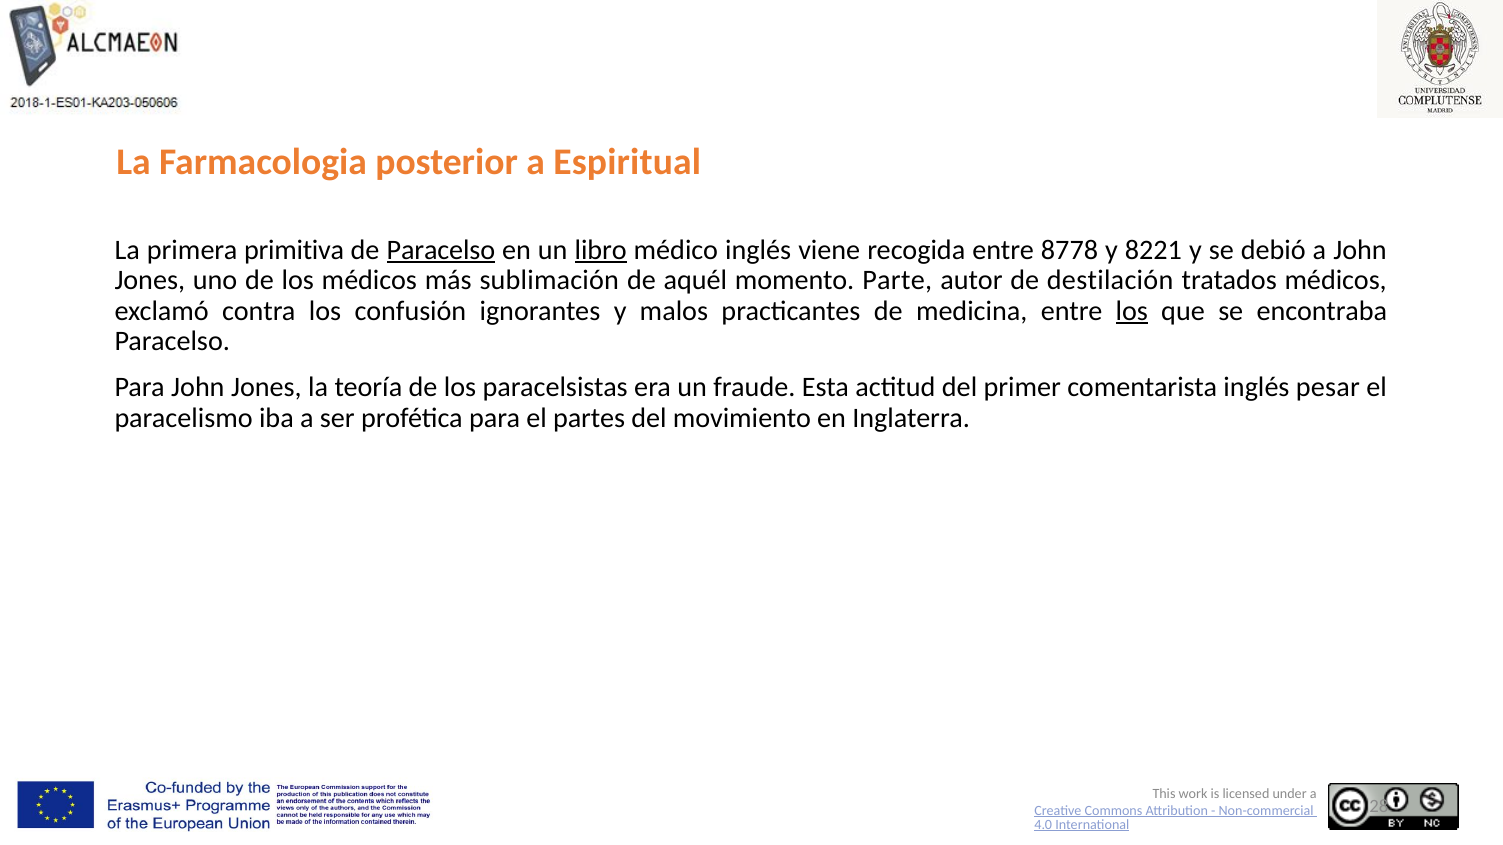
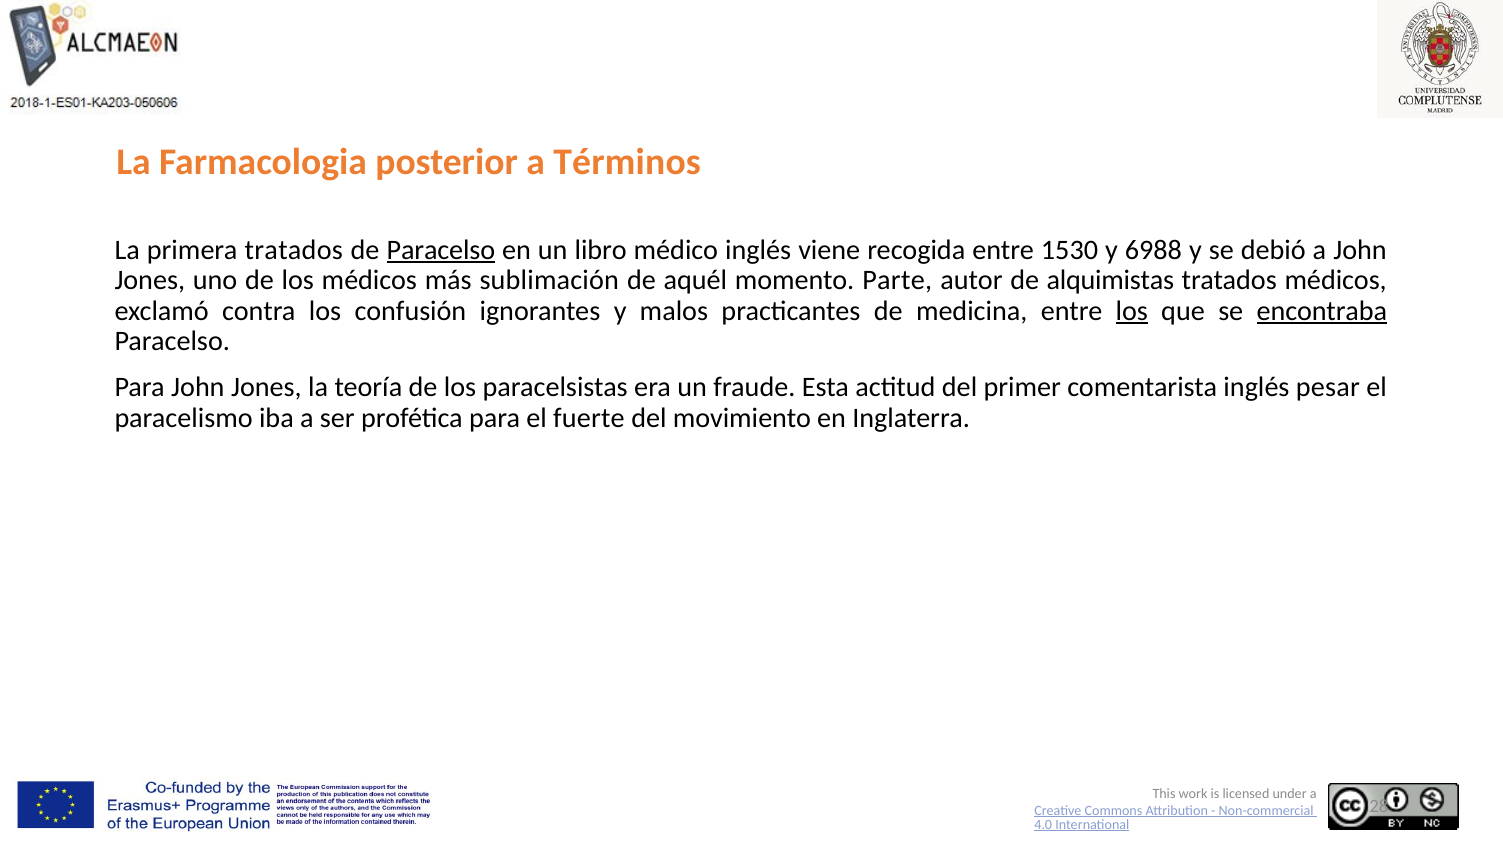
Espiritual: Espiritual -> Términos
primera primitiva: primitiva -> tratados
libro underline: present -> none
8778: 8778 -> 1530
8221: 8221 -> 6988
destilación: destilación -> alquimistas
encontraba underline: none -> present
partes: partes -> fuerte
